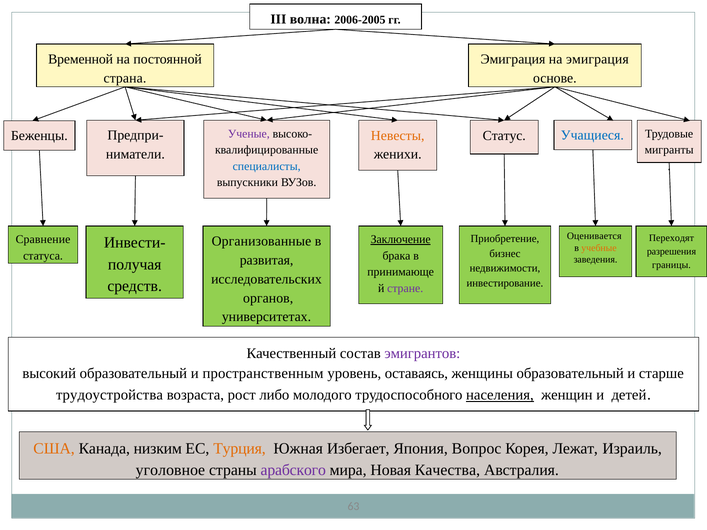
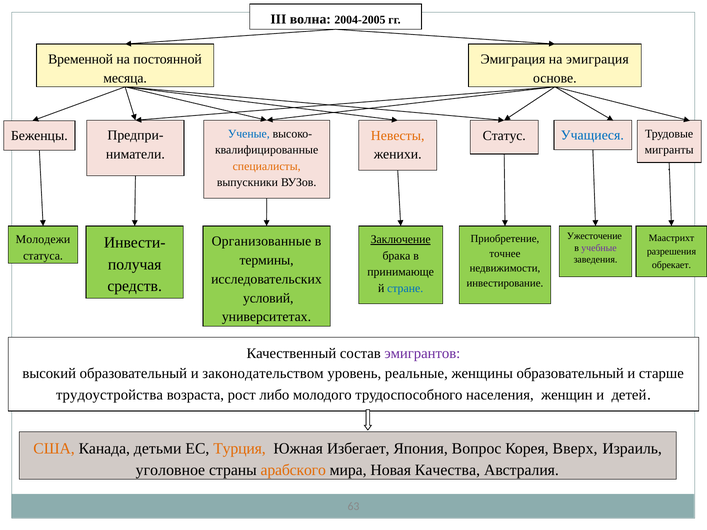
2006-2005: 2006-2005 -> 2004-2005
страна: страна -> месяца
Ученые colour: purple -> blue
специалисты colour: blue -> orange
Оценивается: Оценивается -> Ужесточение
Переходят: Переходят -> Маастрихт
Сравнение: Сравнение -> Молодежи
учебные colour: orange -> purple
бизнес: бизнес -> точнее
развитая: развитая -> термины
границы: границы -> обрекает
стране colour: purple -> blue
органов: органов -> условий
пространственным: пространственным -> законодательством
оставаясь: оставаясь -> реальные
населения underline: present -> none
низким: низким -> детьми
Лежат: Лежат -> Вверх
арабского colour: purple -> orange
